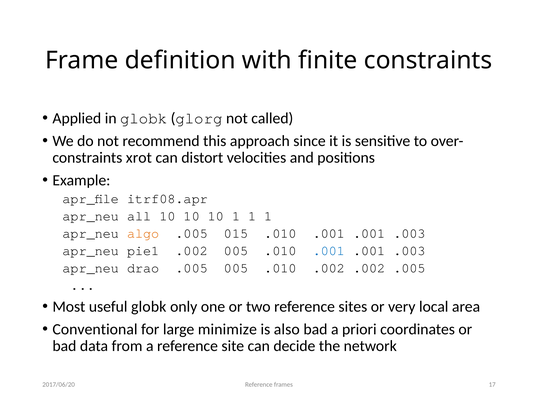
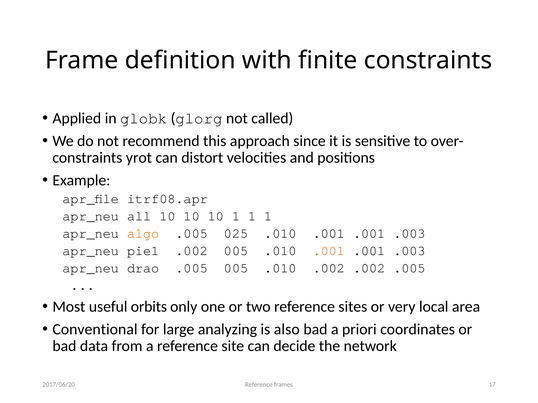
xrot: xrot -> yrot
015: 015 -> 025
.001 at (329, 251) colour: blue -> orange
useful globk: globk -> orbits
minimize: minimize -> analyzing
